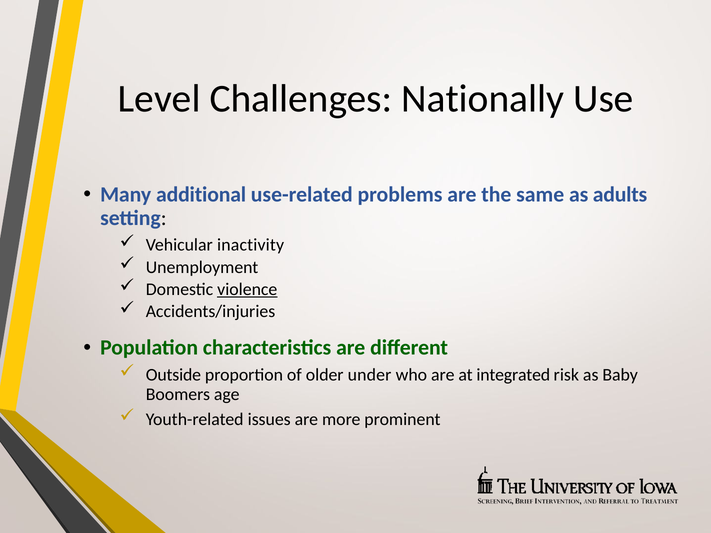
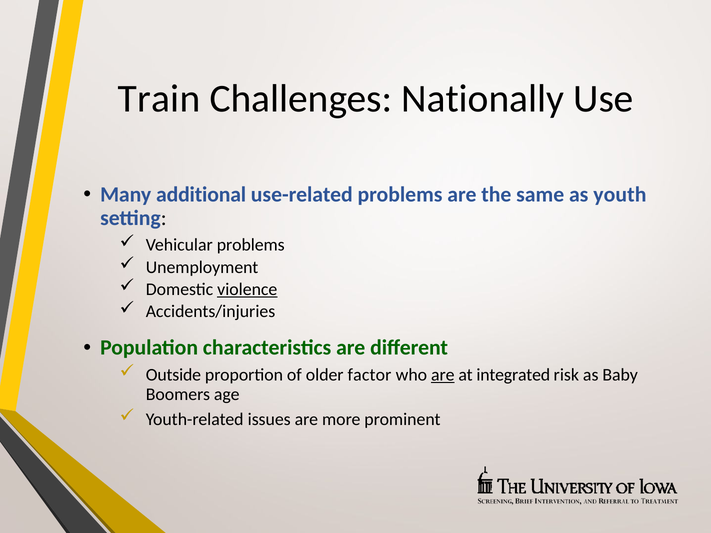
Level: Level -> Train
adults: adults -> youth
Vehicular inactivity: inactivity -> problems
under: under -> factor
are at (443, 375) underline: none -> present
